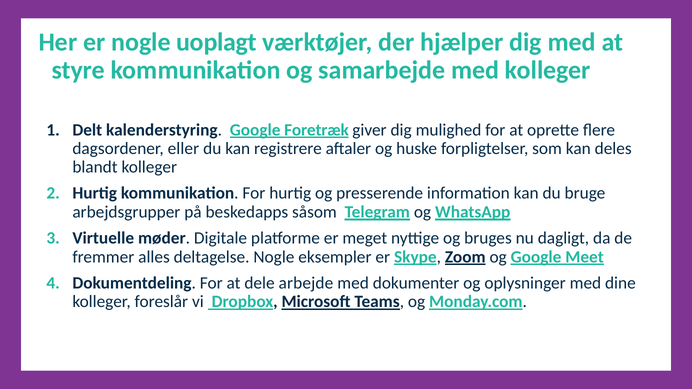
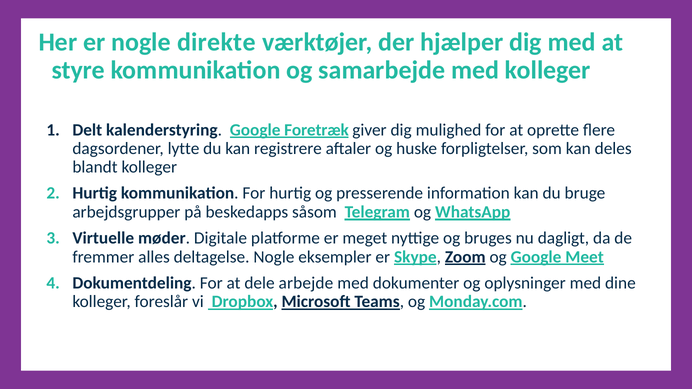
uoplagt: uoplagt -> direkte
eller: eller -> lytte
